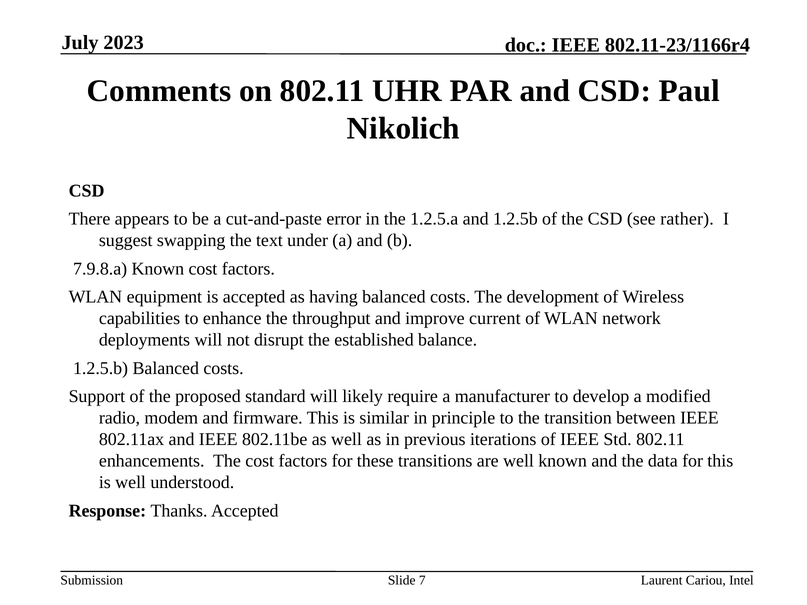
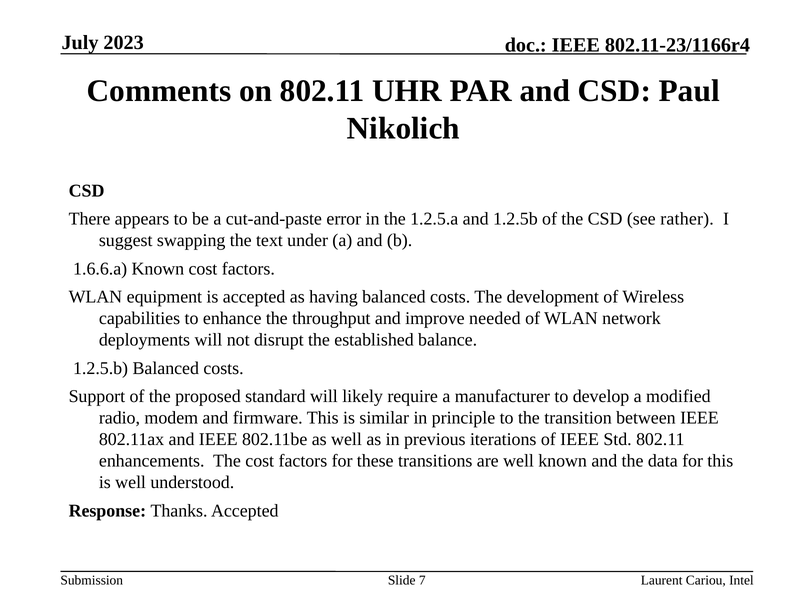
7.9.8.a: 7.9.8.a -> 1.6.6.a
current: current -> needed
